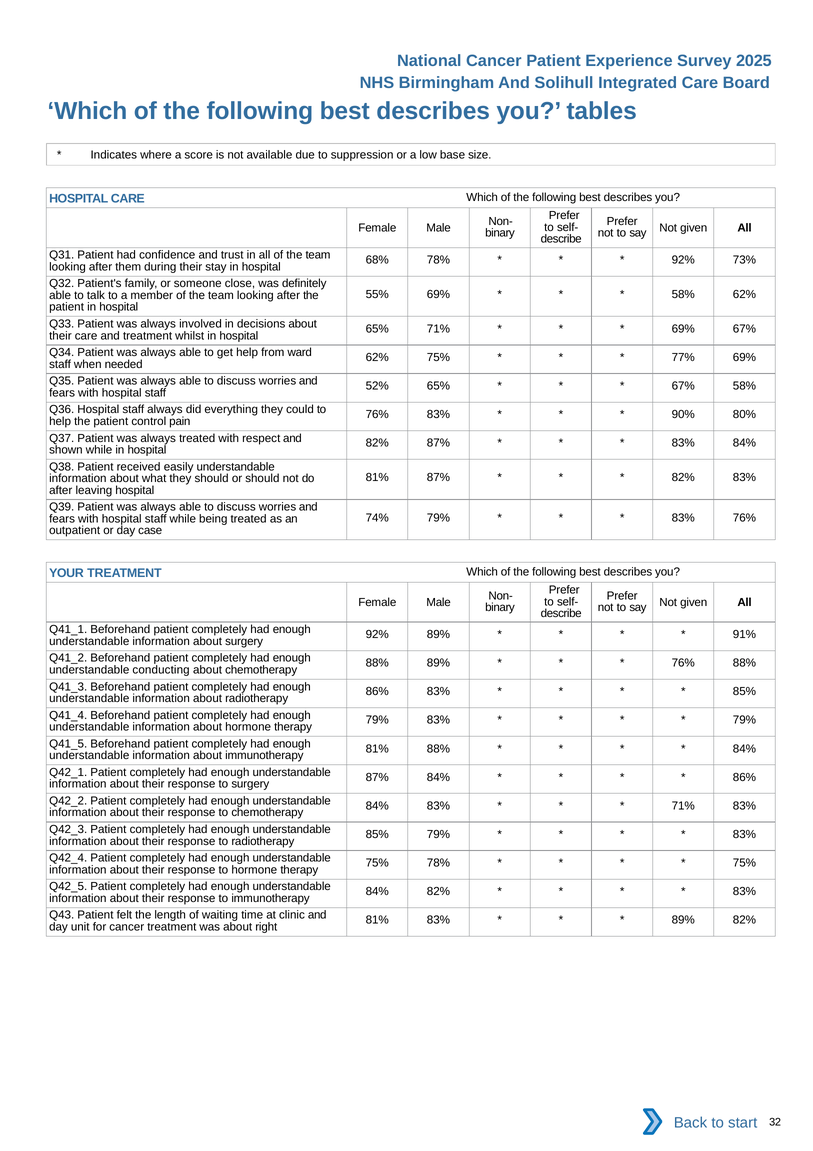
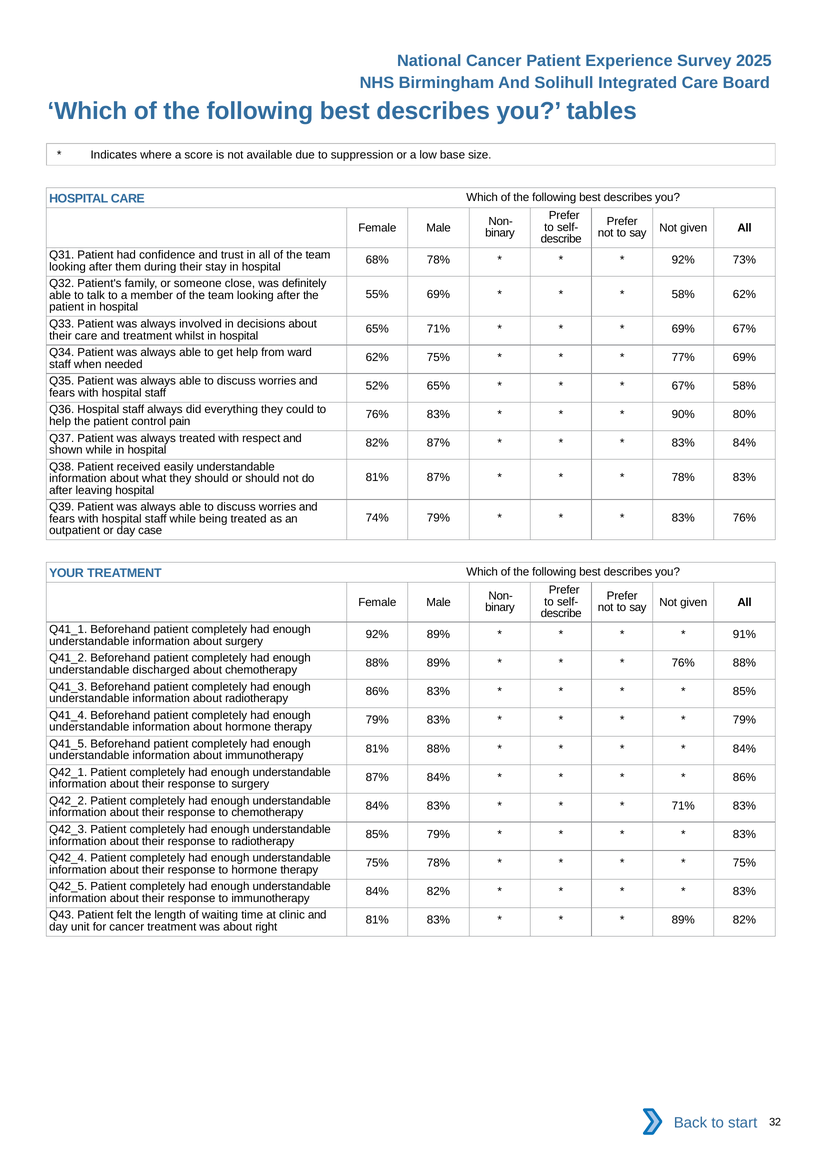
82% at (683, 477): 82% -> 78%
conducting: conducting -> discharged
